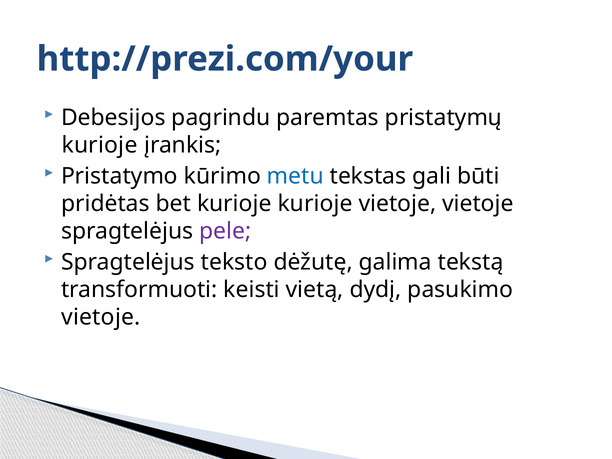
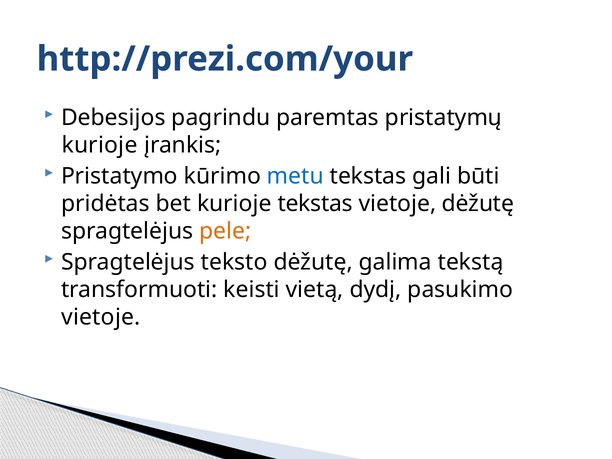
kurioje kurioje: kurioje -> tekstas
vietoje vietoje: vietoje -> dėžutę
pele colour: purple -> orange
